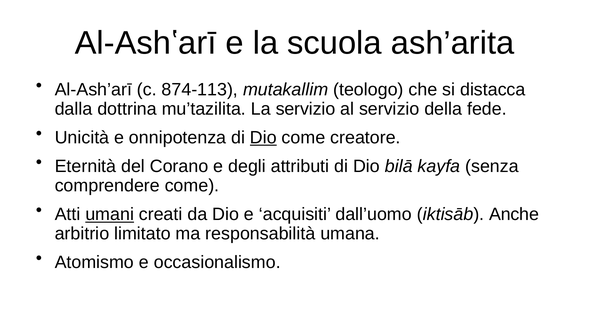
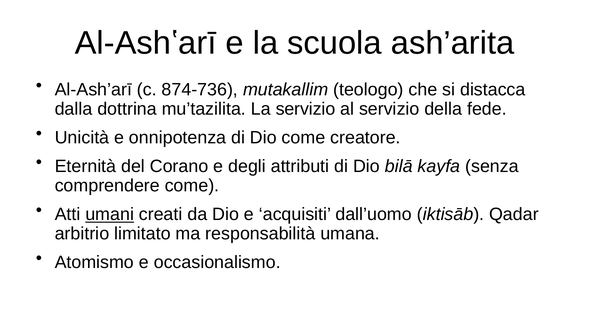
874-113: 874-113 -> 874-736
Dio at (263, 138) underline: present -> none
Anche: Anche -> Qadar
